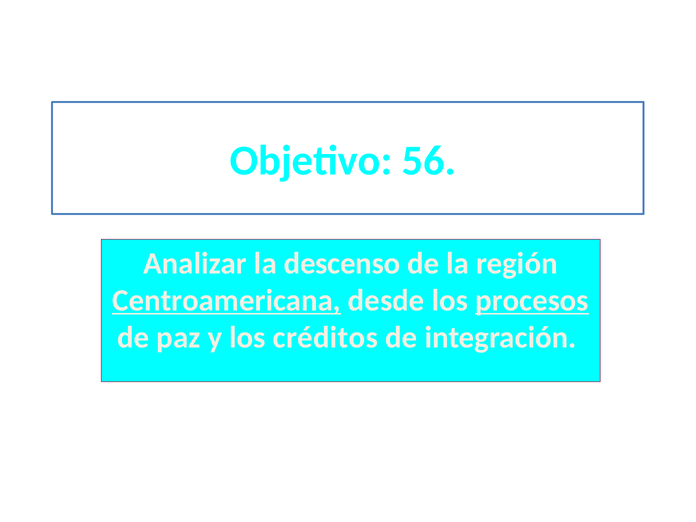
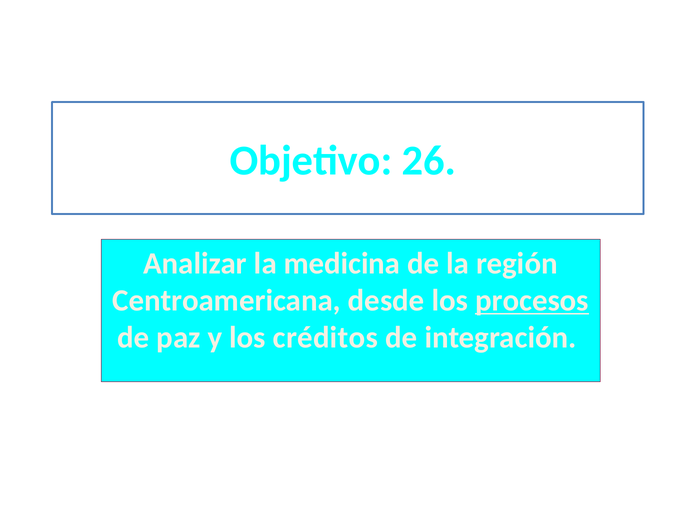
56: 56 -> 26
descenso: descenso -> medicina
Centroamericana underline: present -> none
